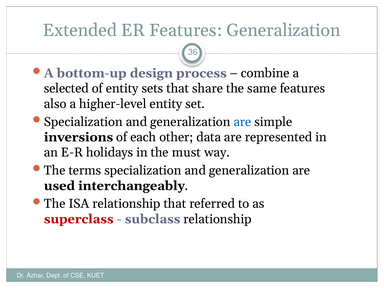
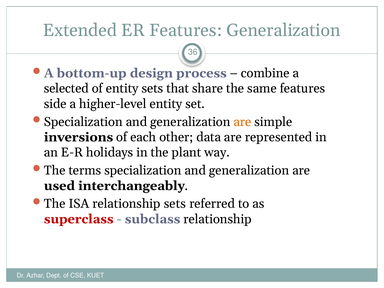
also: also -> side
are at (242, 122) colour: blue -> orange
must: must -> plant
relationship that: that -> sets
